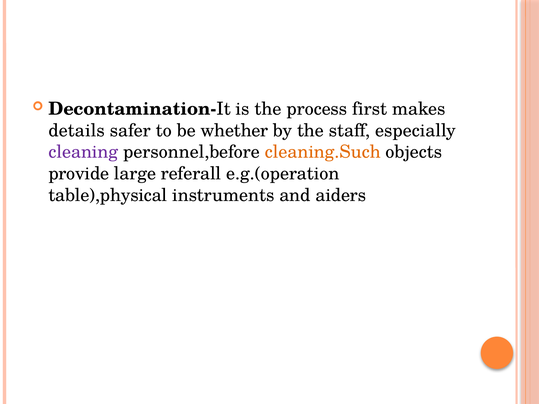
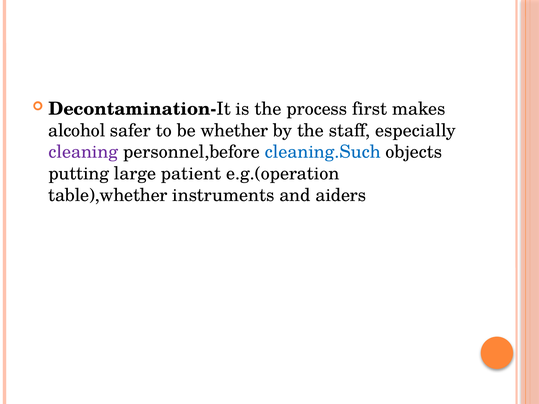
details: details -> alcohol
cleaning.Such colour: orange -> blue
provide: provide -> putting
referall: referall -> patient
table),physical: table),physical -> table),whether
